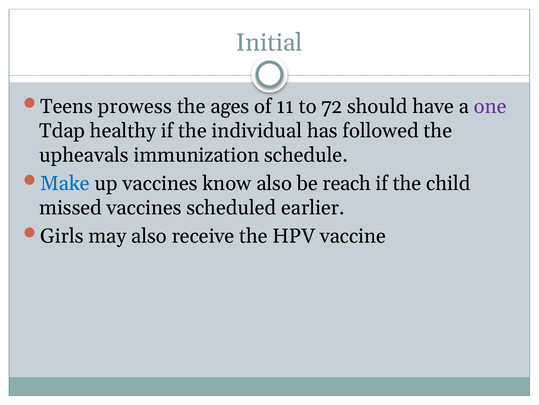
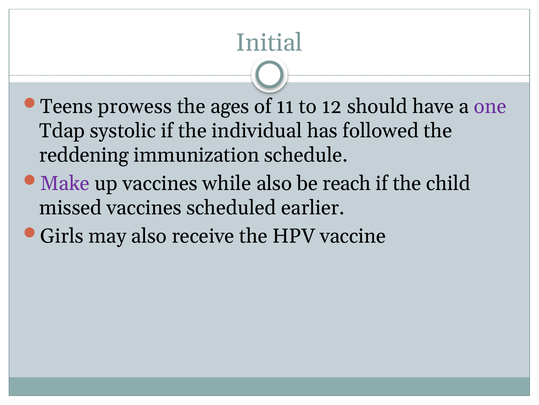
72: 72 -> 12
healthy: healthy -> systolic
upheavals: upheavals -> reddening
Make colour: blue -> purple
know: know -> while
